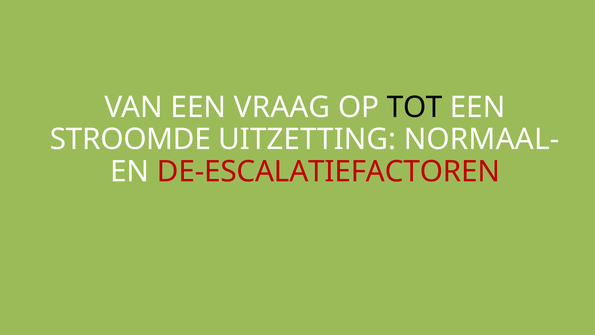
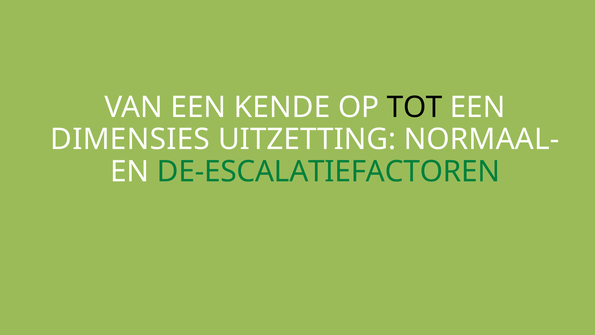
VRAAG: VRAAG -> KENDE
STROOMDE: STROOMDE -> DIMENSIES
DE-ESCALATIEFACTOREN colour: red -> green
